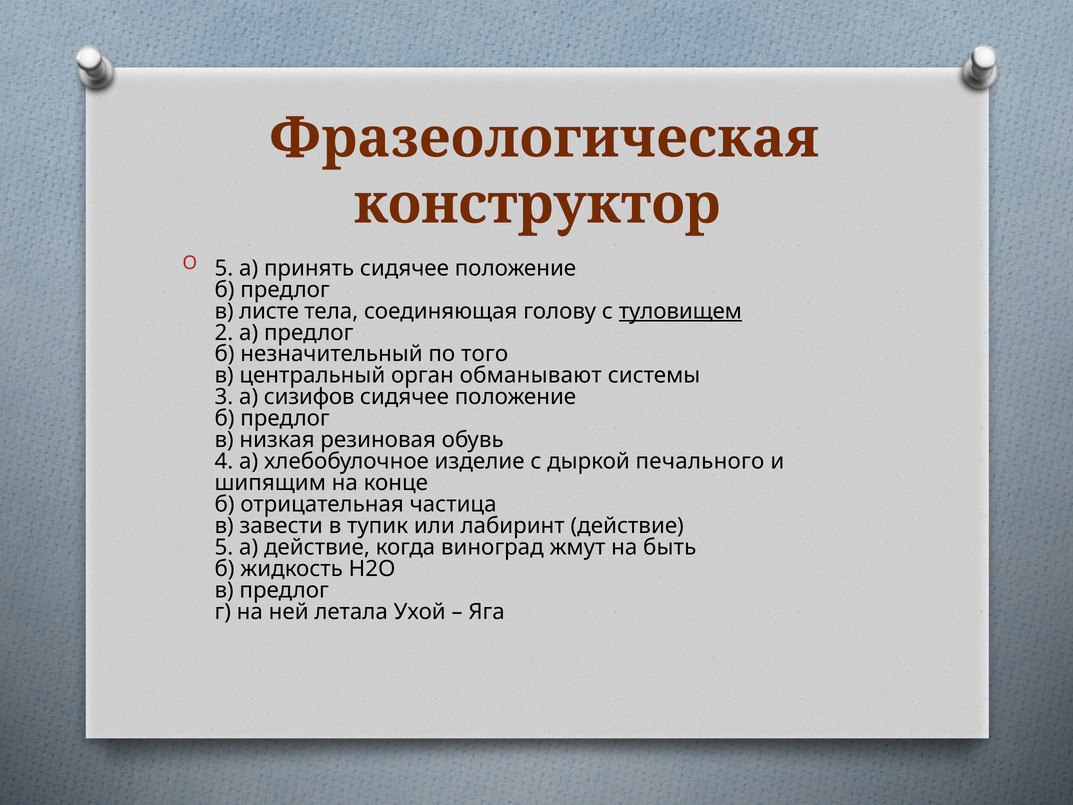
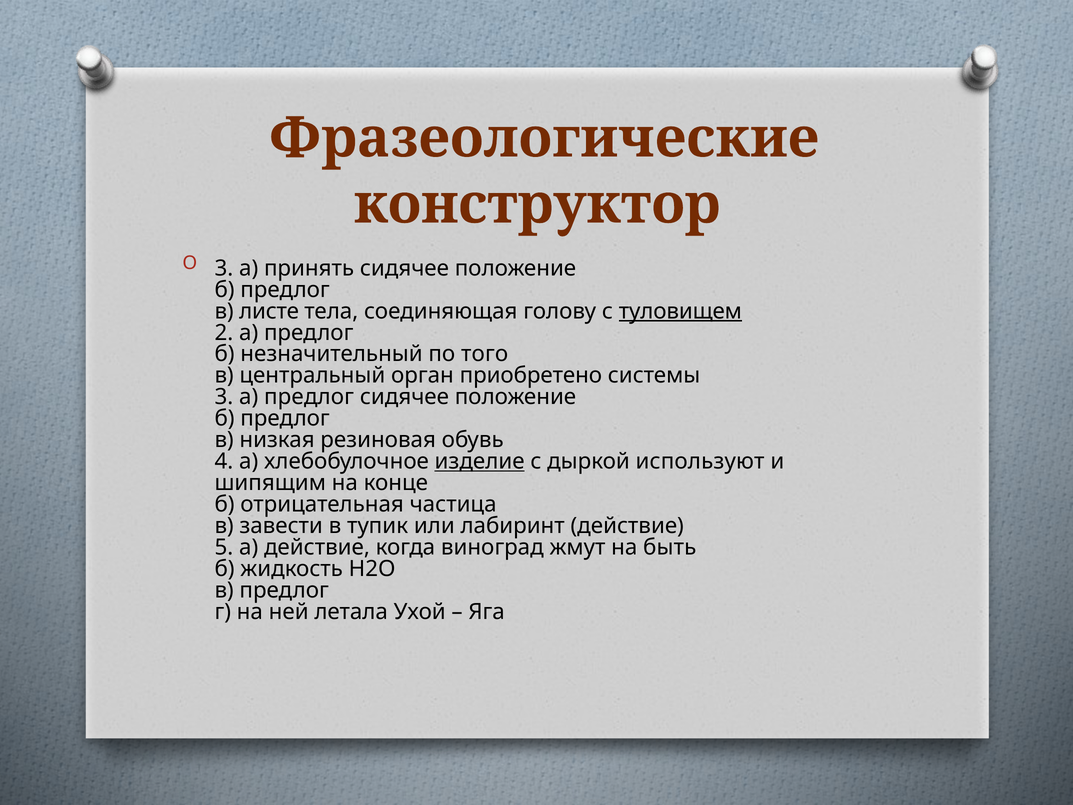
Фразеологическая: Фразеологическая -> Фразеологические
5 at (224, 268): 5 -> 3
обманывают: обманывают -> приобретено
3 а сизифов: сизифов -> предлог
изделие underline: none -> present
печального: печального -> используют
